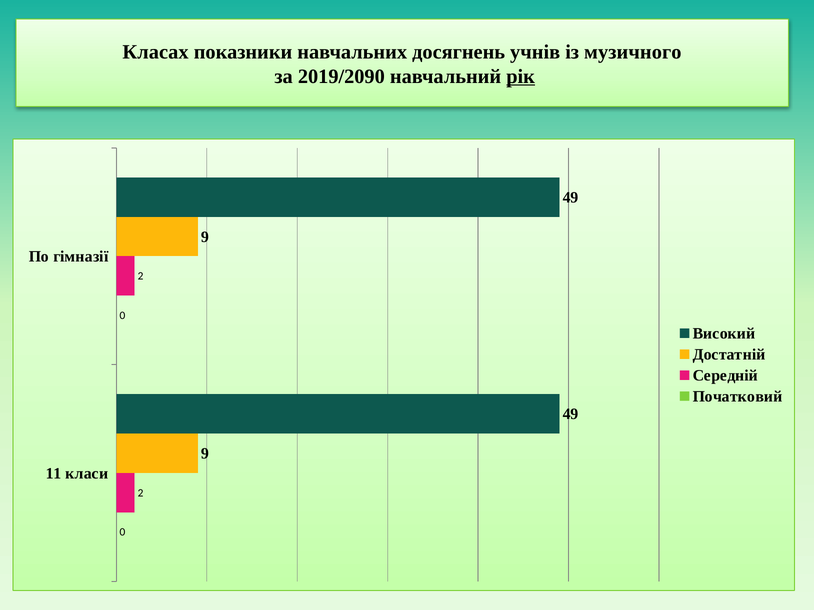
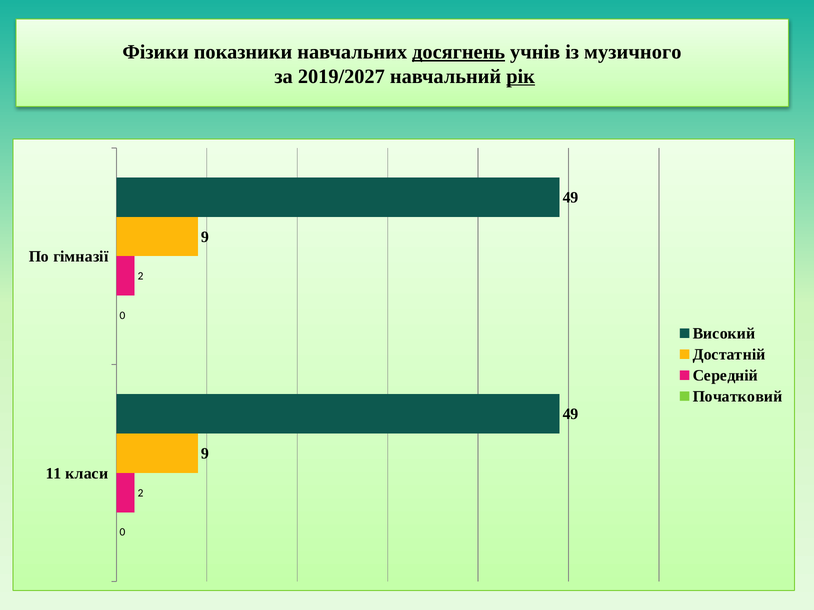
Класах: Класах -> Фізики
досягнень underline: none -> present
2019/2090: 2019/2090 -> 2019/2027
